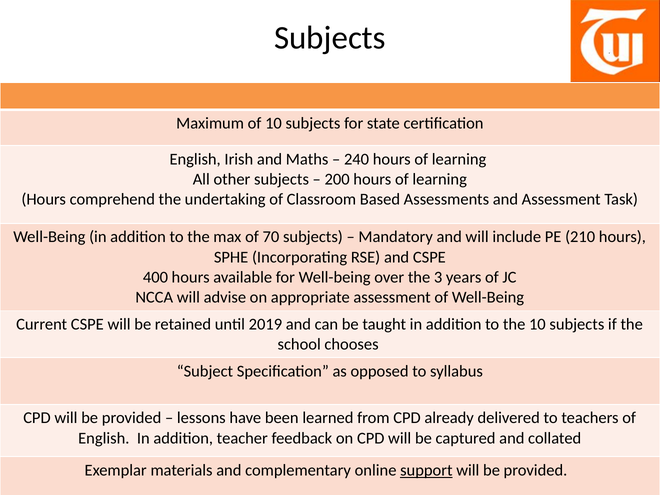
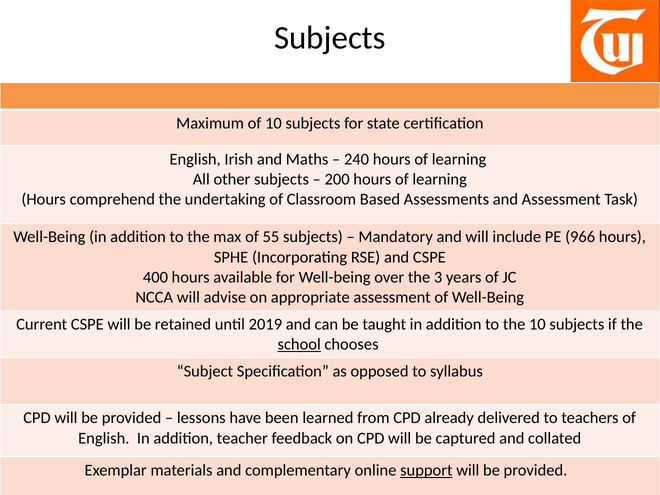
70: 70 -> 55
210: 210 -> 966
school underline: none -> present
